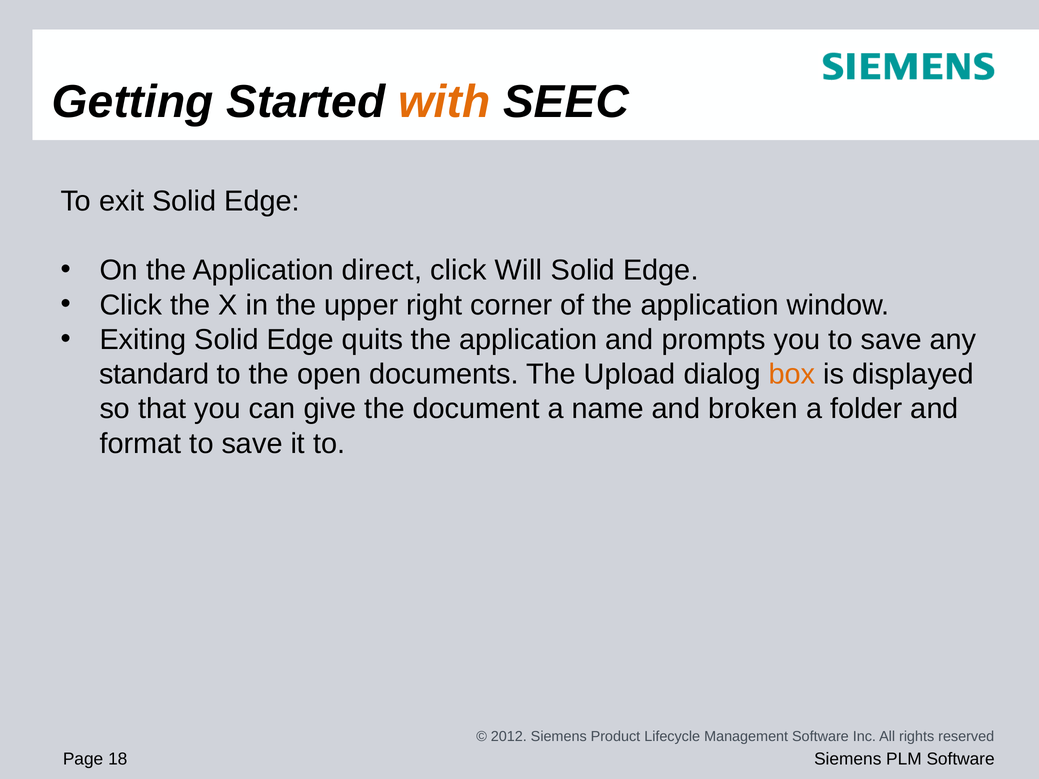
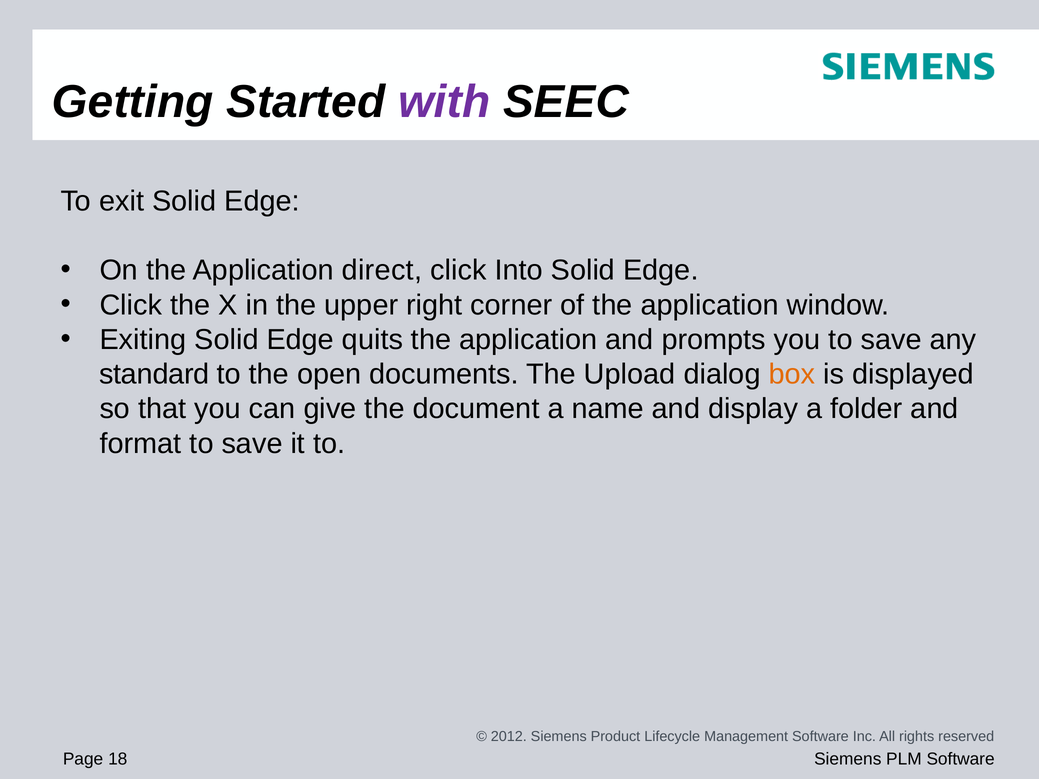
with colour: orange -> purple
Will: Will -> Into
broken: broken -> display
